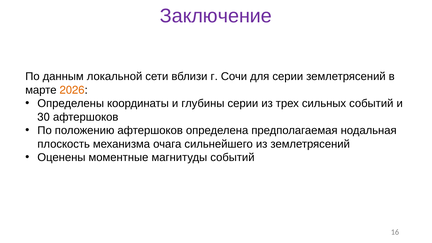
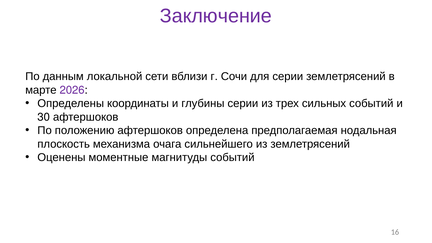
2026 colour: orange -> purple
